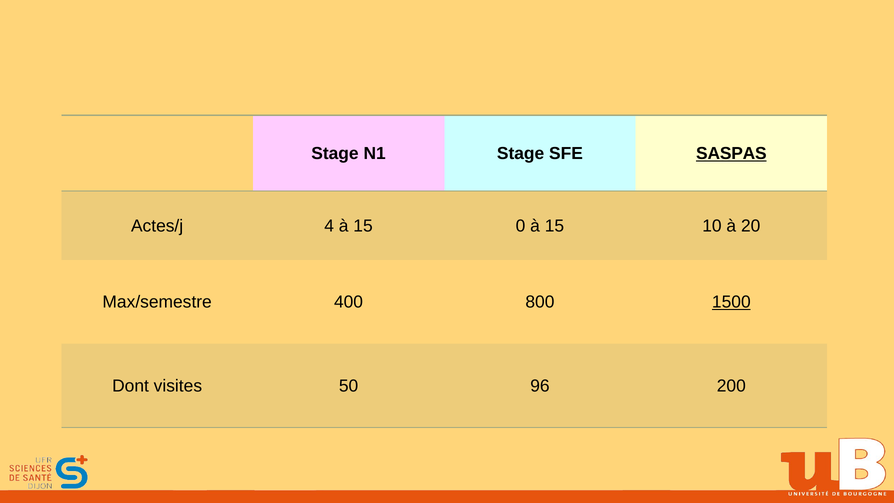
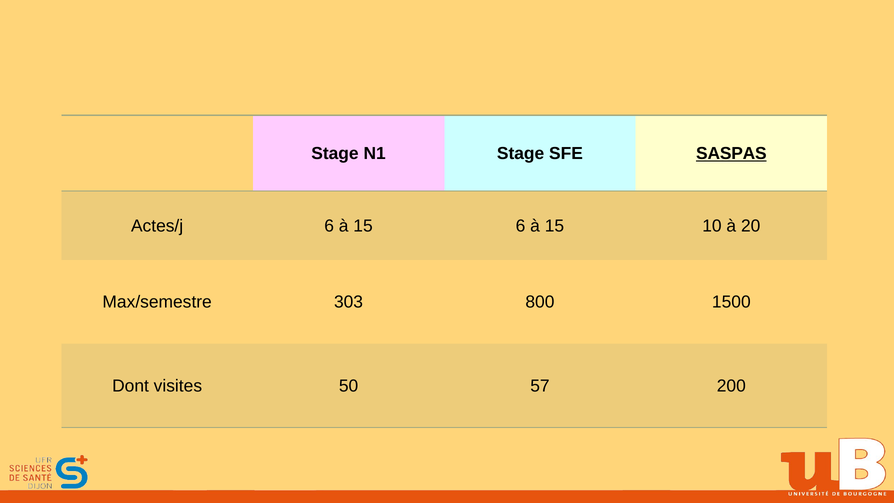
Actes/j 4: 4 -> 6
15 0: 0 -> 6
400: 400 -> 303
1500 underline: present -> none
96: 96 -> 57
